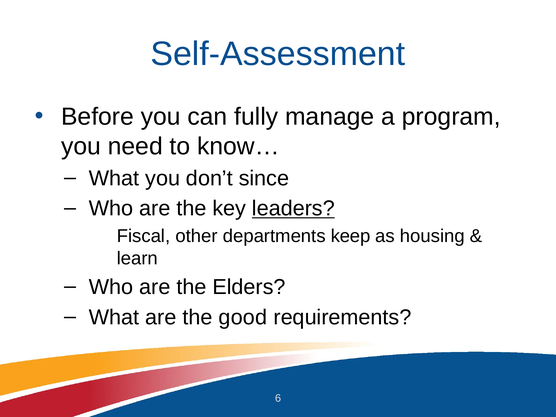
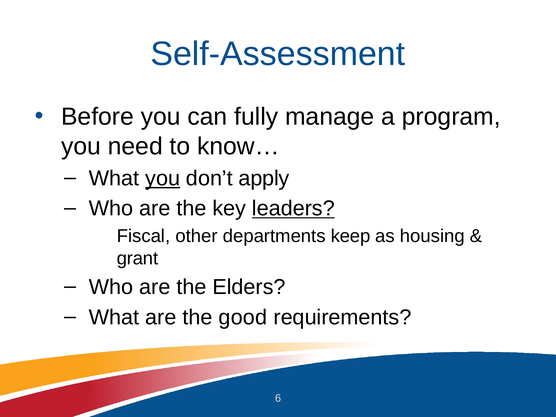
you at (163, 178) underline: none -> present
since: since -> apply
learn: learn -> grant
